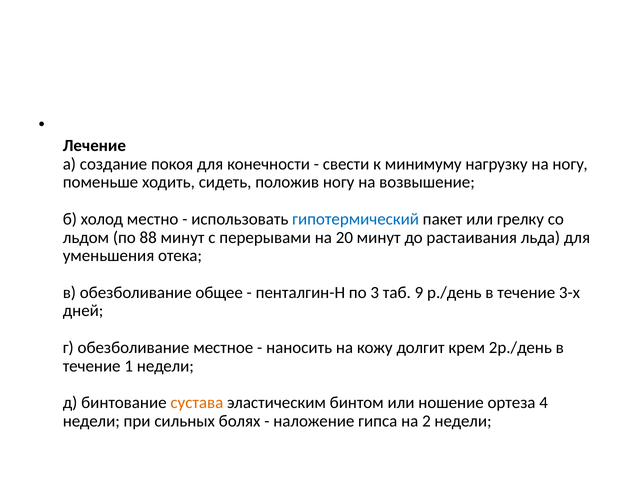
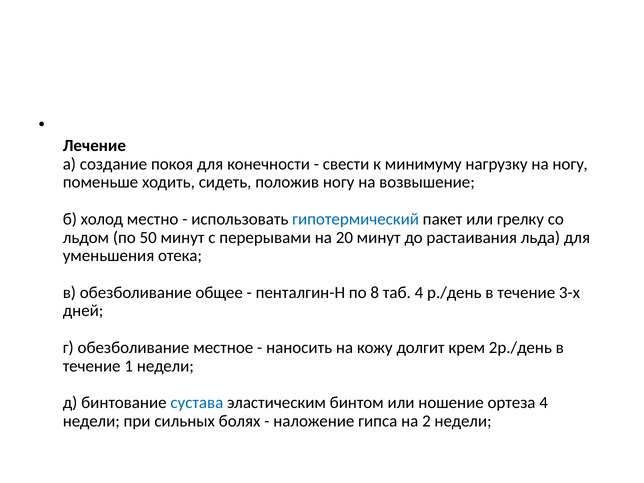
88: 88 -> 50
3: 3 -> 8
таб 9: 9 -> 4
сустава colour: orange -> blue
